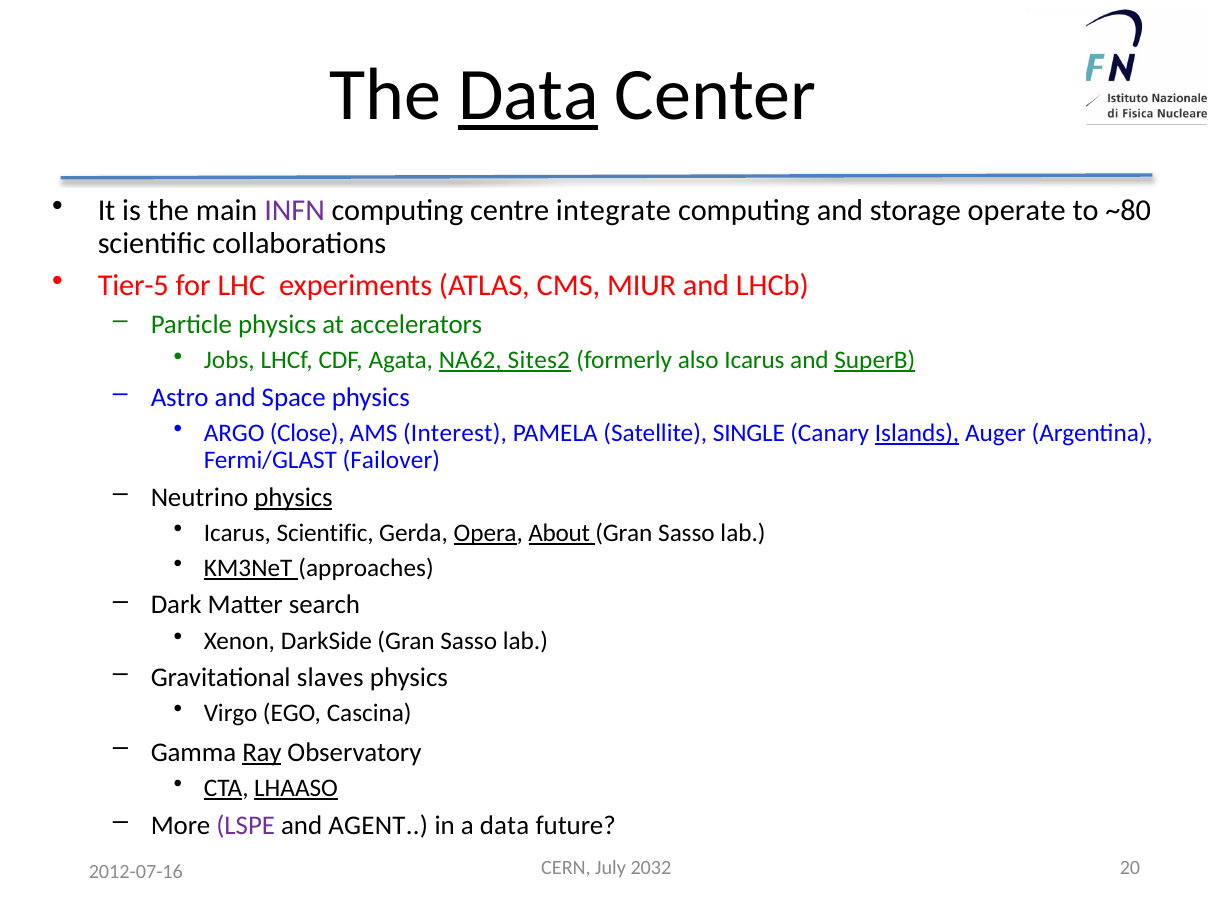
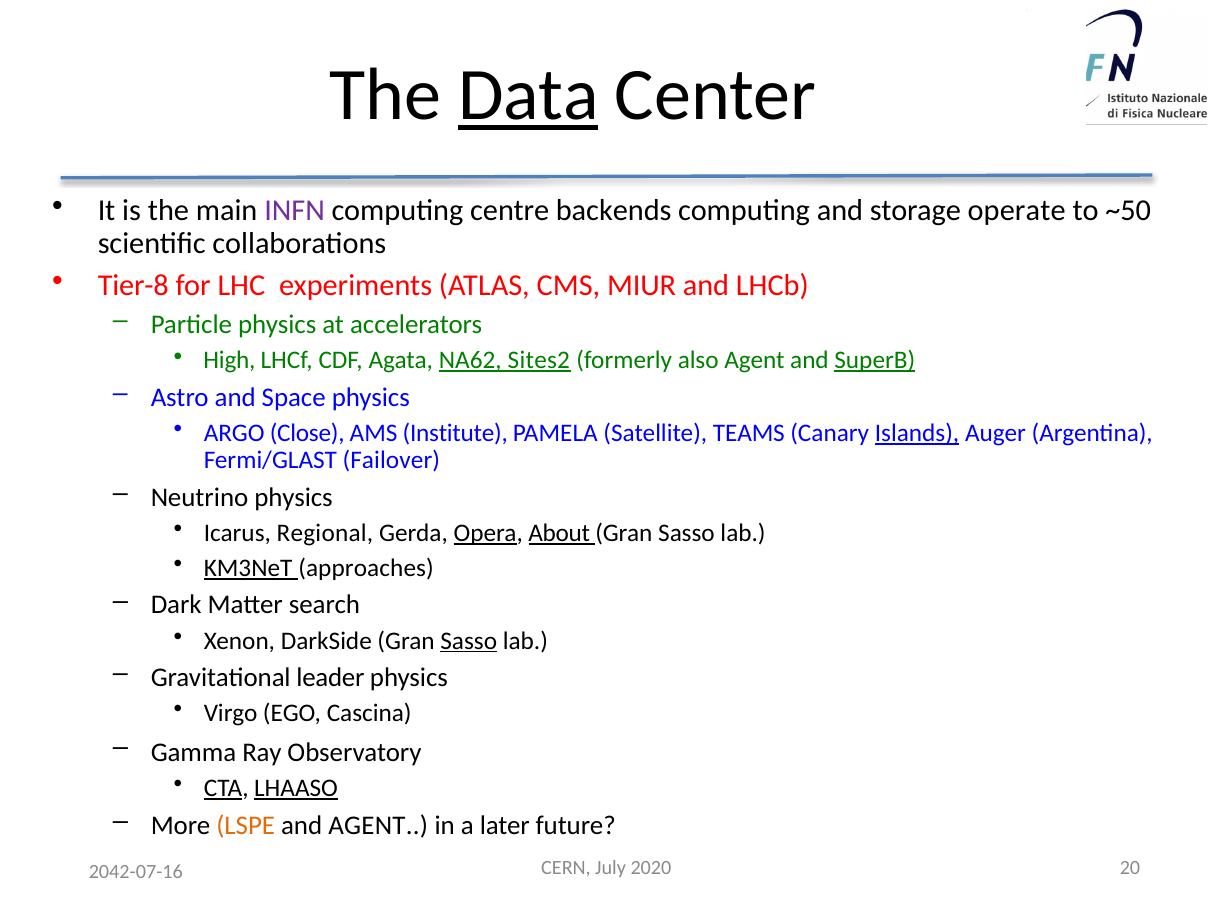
integrate: integrate -> backends
~80: ~80 -> ~50
Tier-5: Tier-5 -> Tier-8
Jobs: Jobs -> High
also Icarus: Icarus -> Agent
Interest: Interest -> Institute
SINGLE: SINGLE -> TEAMS
physics at (293, 498) underline: present -> none
Icarus Scientific: Scientific -> Regional
Sasso at (469, 641) underline: none -> present
slaves: slaves -> leader
Ray underline: present -> none
LSPE colour: purple -> orange
a data: data -> later
2012-07-16: 2012-07-16 -> 2042-07-16
2032: 2032 -> 2020
